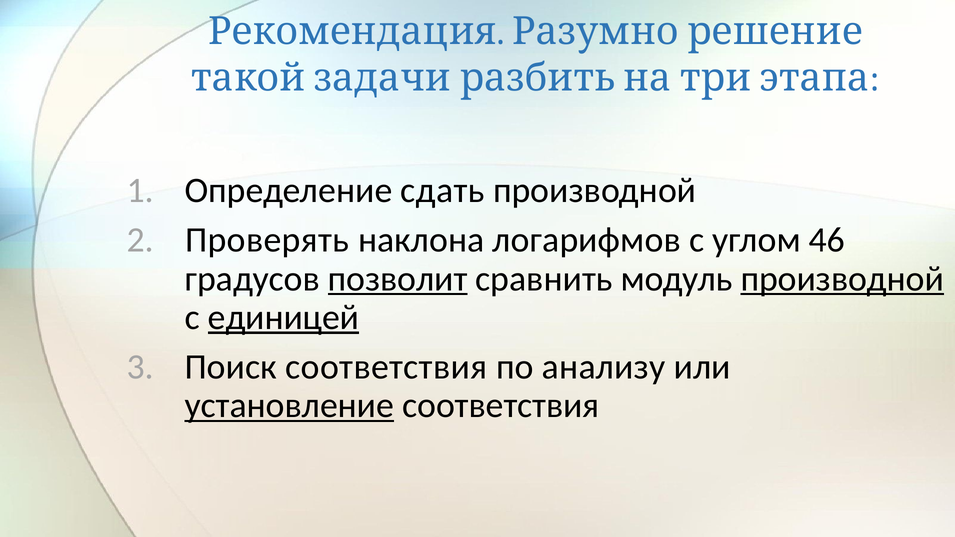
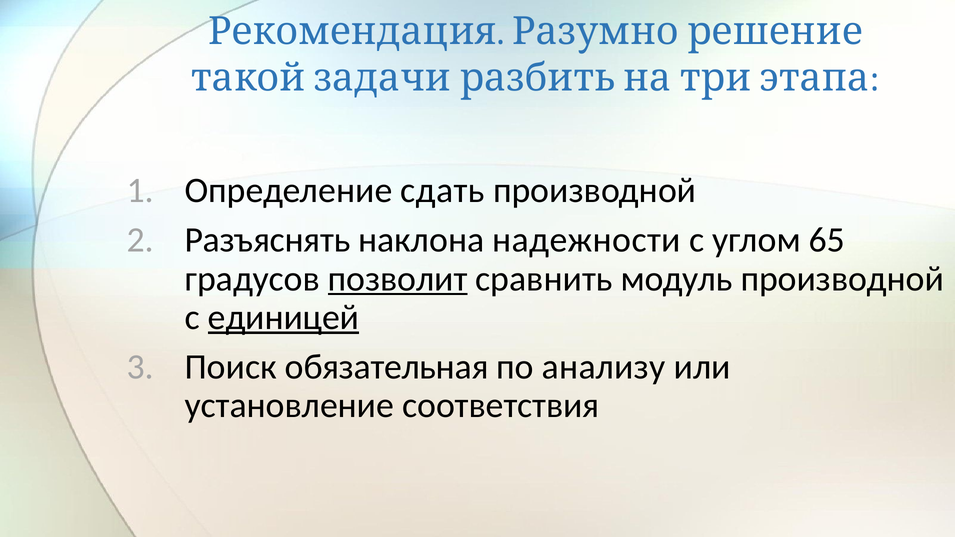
Проверять: Проверять -> Разъяснять
логарифмов: логарифмов -> надежности
46: 46 -> 65
производной at (842, 279) underline: present -> none
Поиск соответствия: соответствия -> обязательная
установление underline: present -> none
